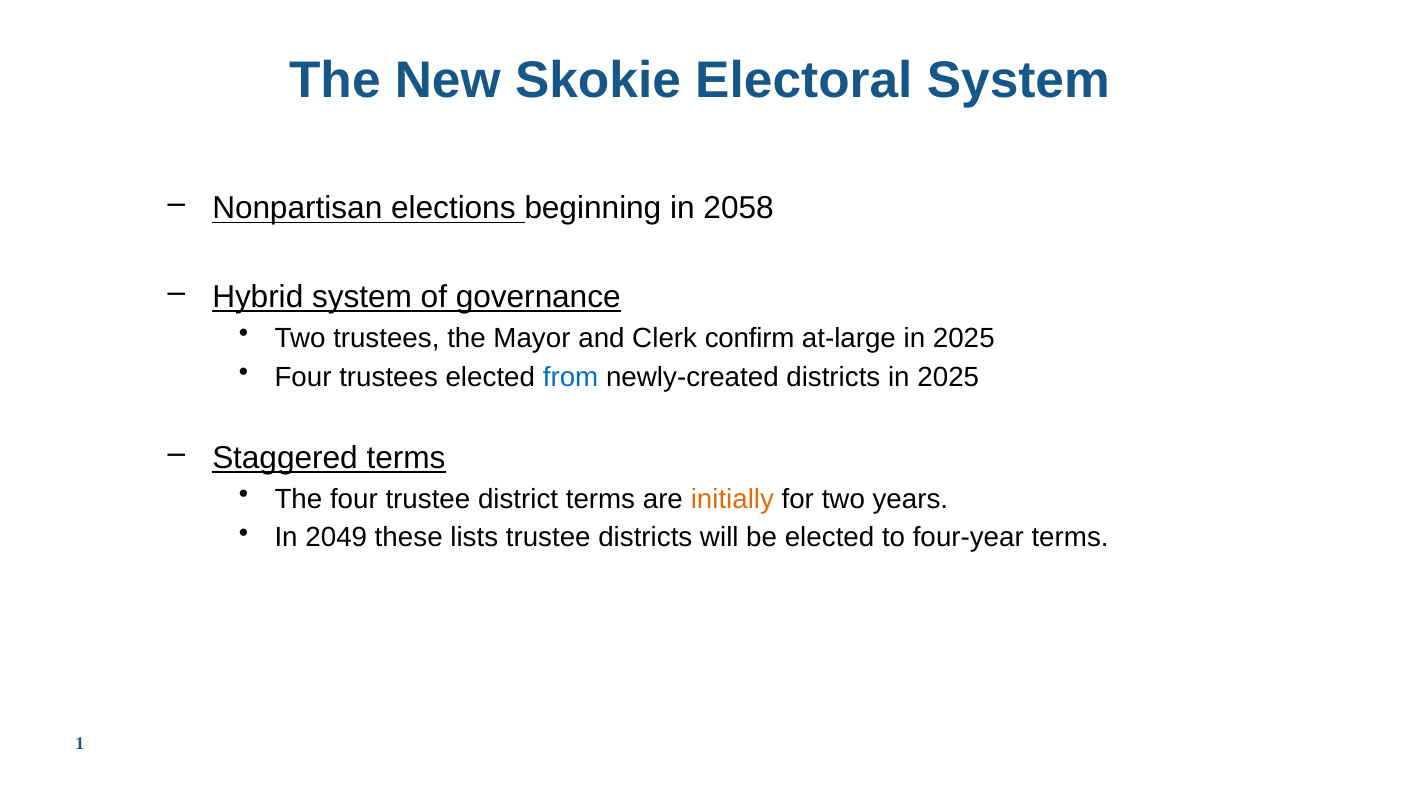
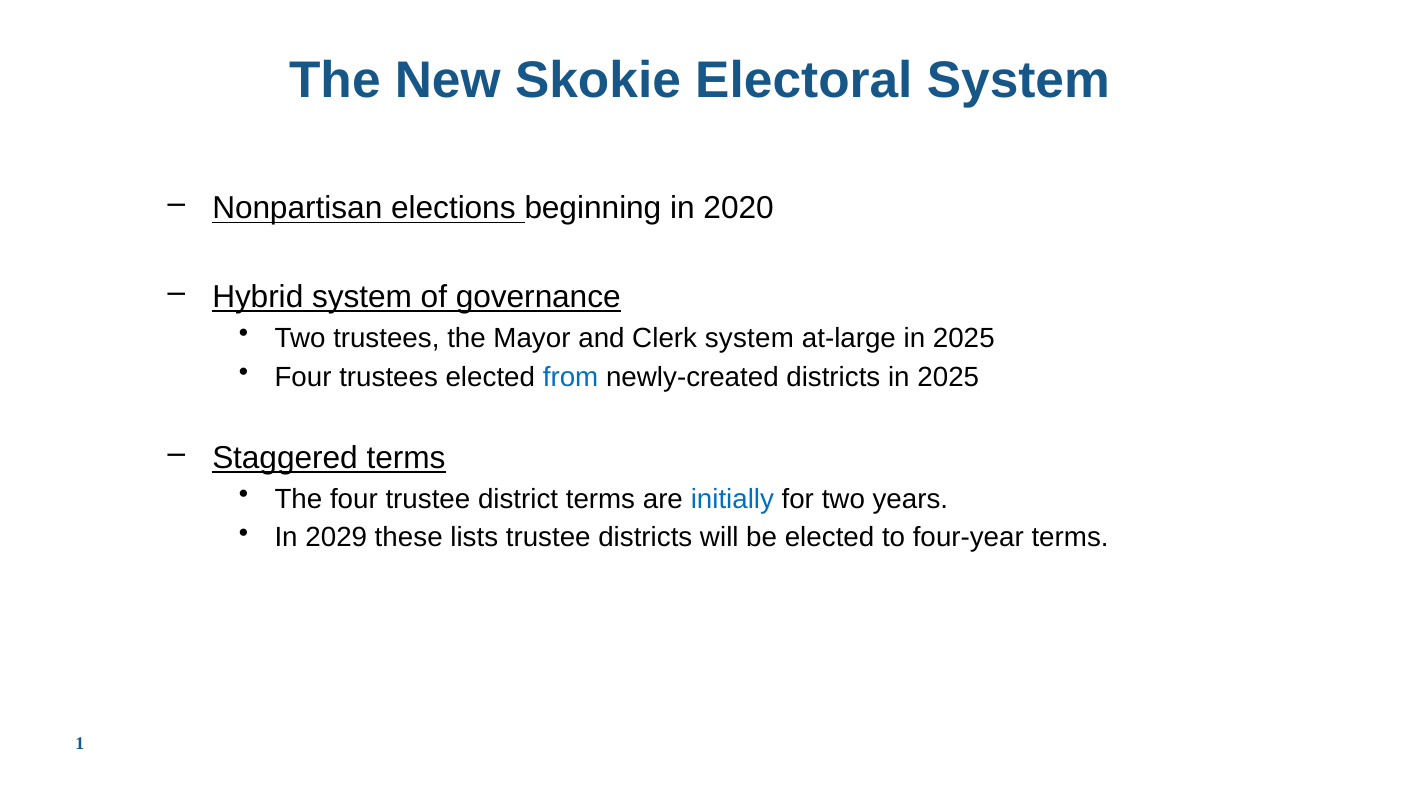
2058: 2058 -> 2020
Clerk confirm: confirm -> system
initially colour: orange -> blue
2049: 2049 -> 2029
